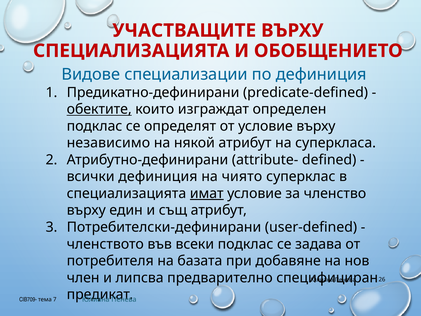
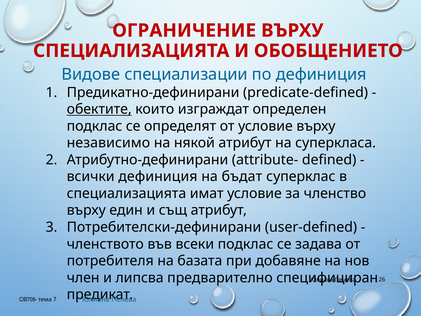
УЧАСТВАЩИТЕ: УЧАСТВАЩИТЕ -> ОГРАНИЧЕНИЕ
чиято: чиято -> бъдат
имат underline: present -> none
